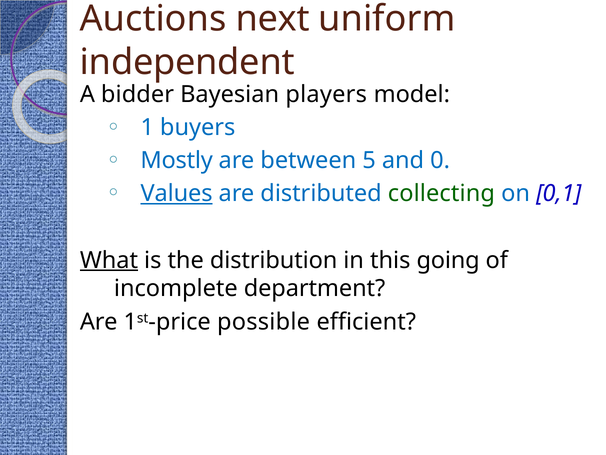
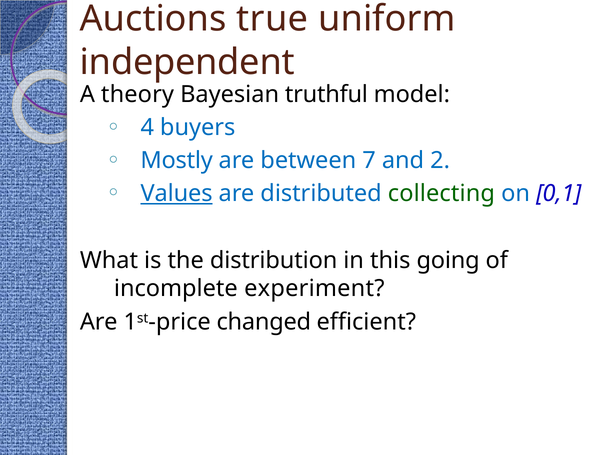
next: next -> true
bidder: bidder -> theory
players: players -> truthful
1: 1 -> 4
5: 5 -> 7
0: 0 -> 2
What underline: present -> none
department: department -> experiment
possible: possible -> changed
